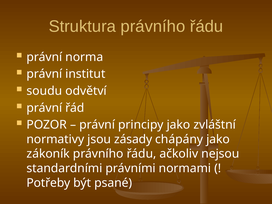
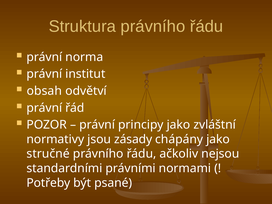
soudu: soudu -> obsah
zákoník: zákoník -> stručné
